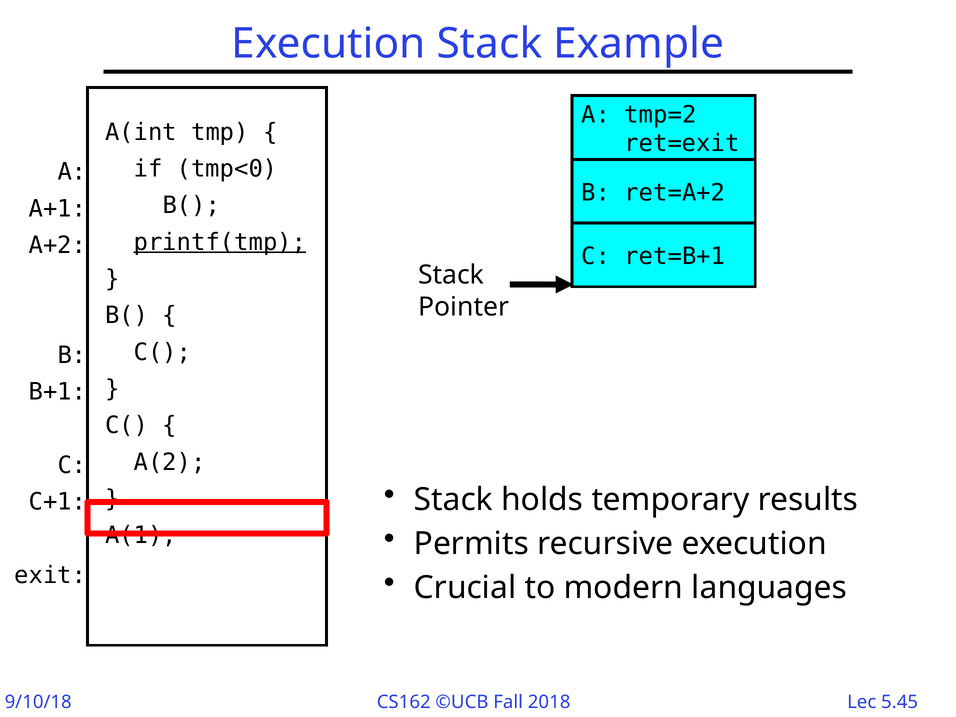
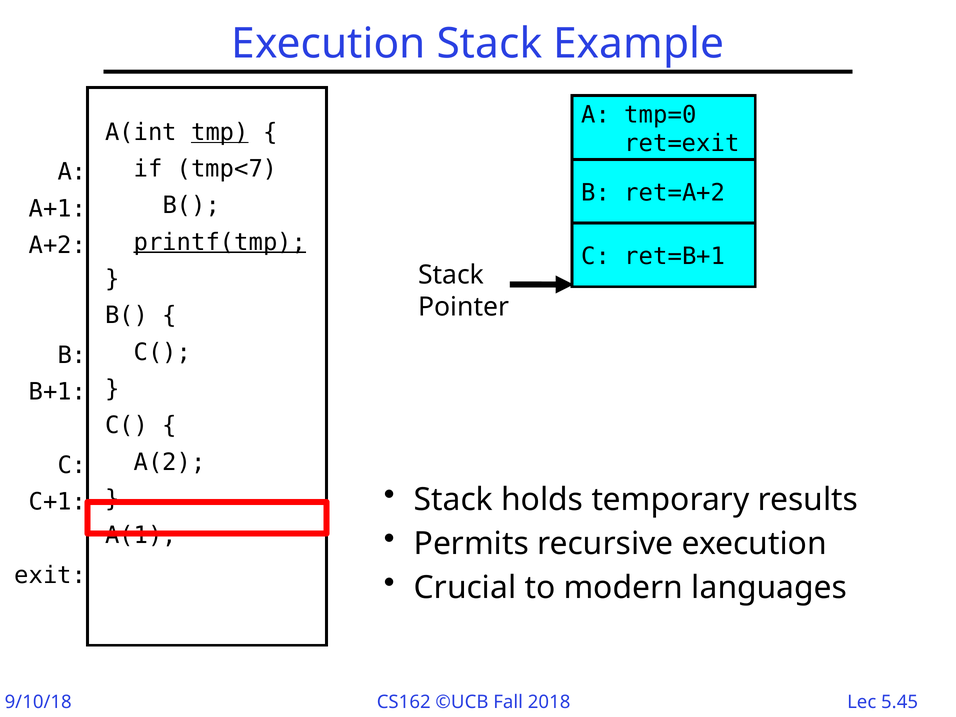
tmp=2: tmp=2 -> tmp=0
tmp underline: none -> present
tmp<0: tmp<0 -> tmp<7
